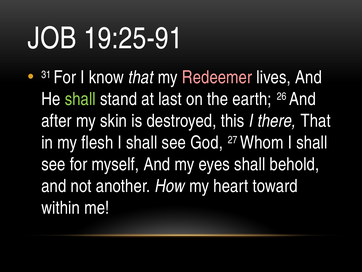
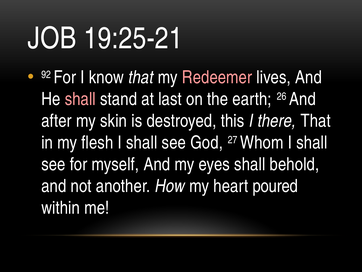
19:25-91: 19:25-91 -> 19:25-21
31: 31 -> 92
shall at (80, 99) colour: light green -> pink
toward: toward -> poured
